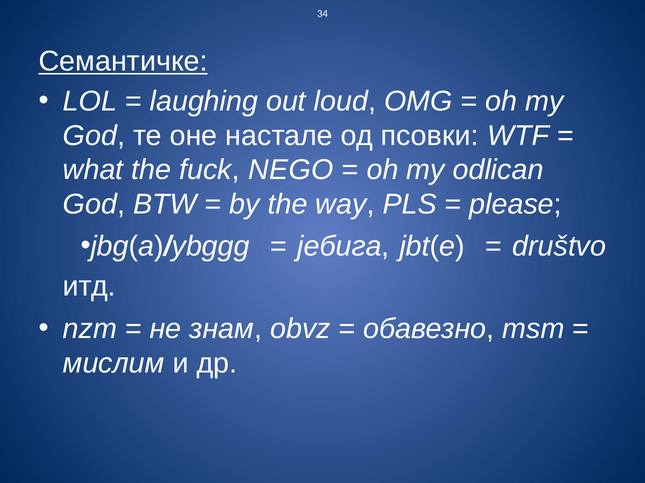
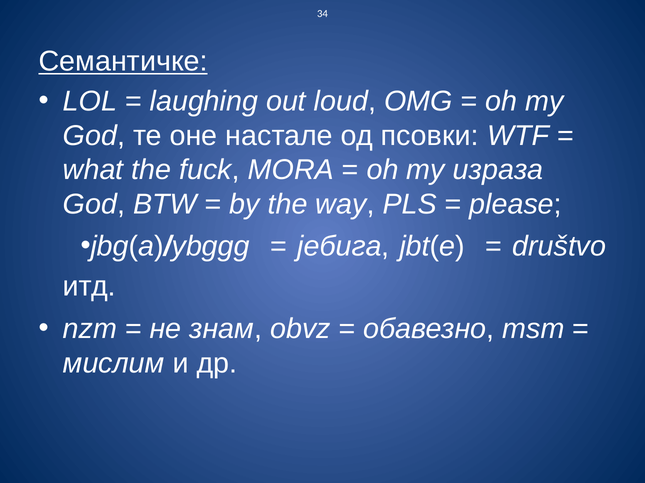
NEGO: NEGO -> MORA
odlican: odlican -> израза
